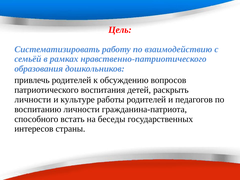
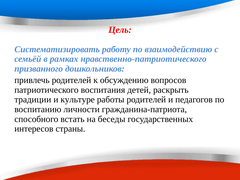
образования: образования -> призванного
личности at (33, 100): личности -> традиции
